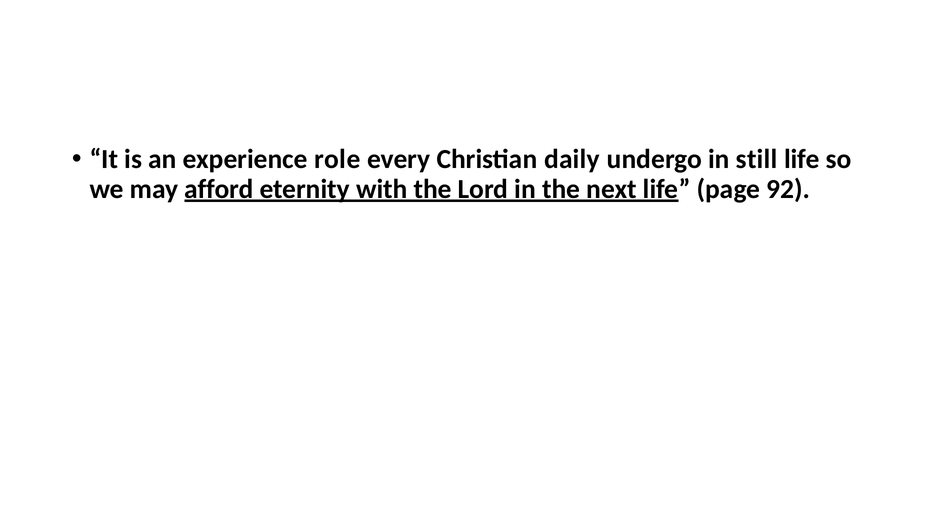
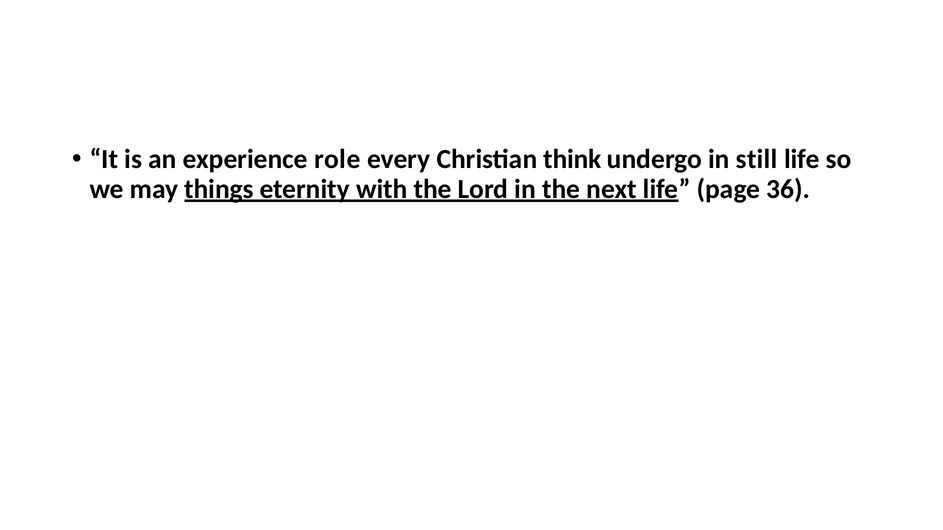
daily: daily -> think
afford: afford -> things
92: 92 -> 36
